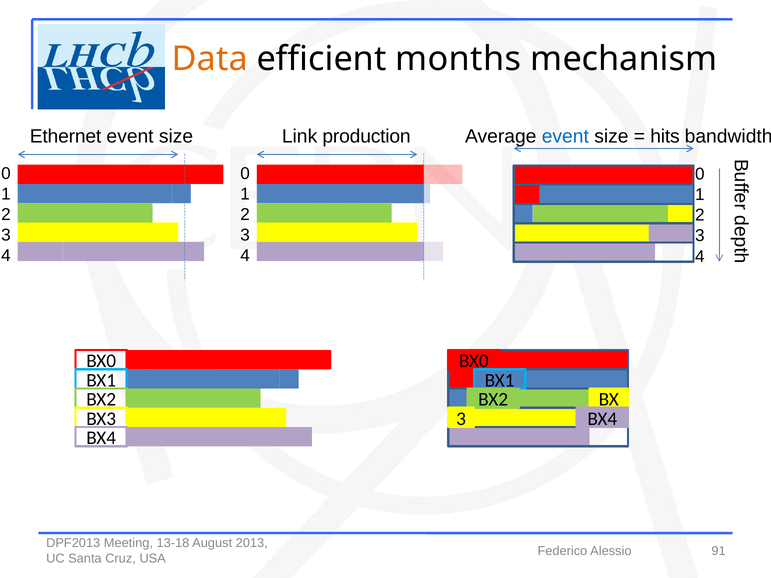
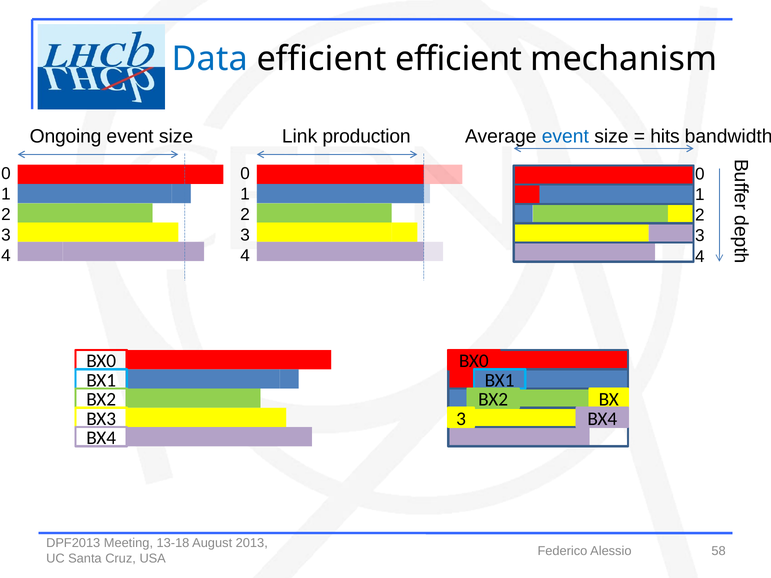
Data colour: orange -> blue
efficient months: months -> efficient
Ethernet: Ethernet -> Ongoing
91: 91 -> 58
